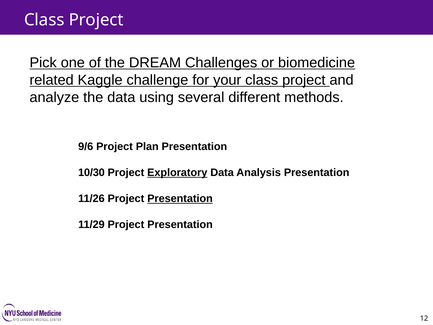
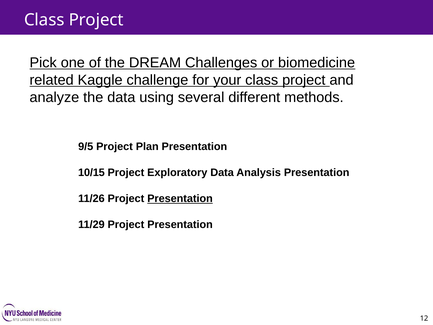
9/6: 9/6 -> 9/5
10/30: 10/30 -> 10/15
Exploratory underline: present -> none
